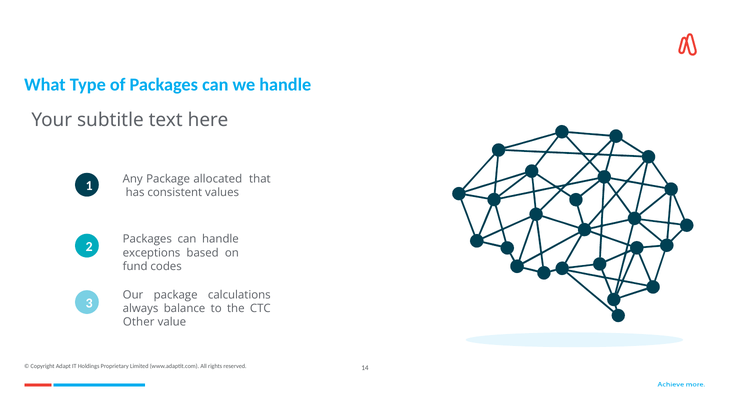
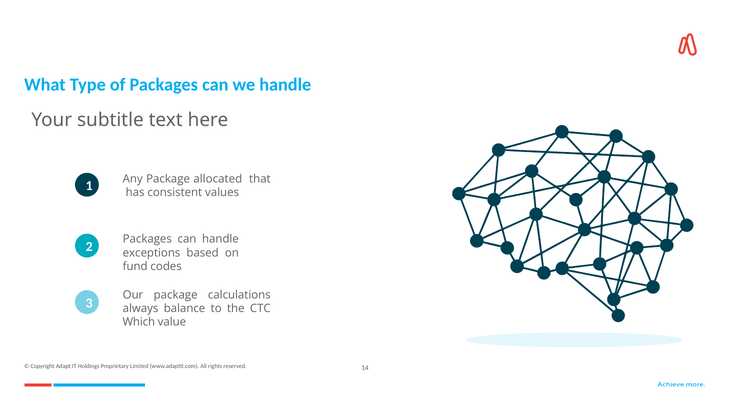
Other: Other -> Which
